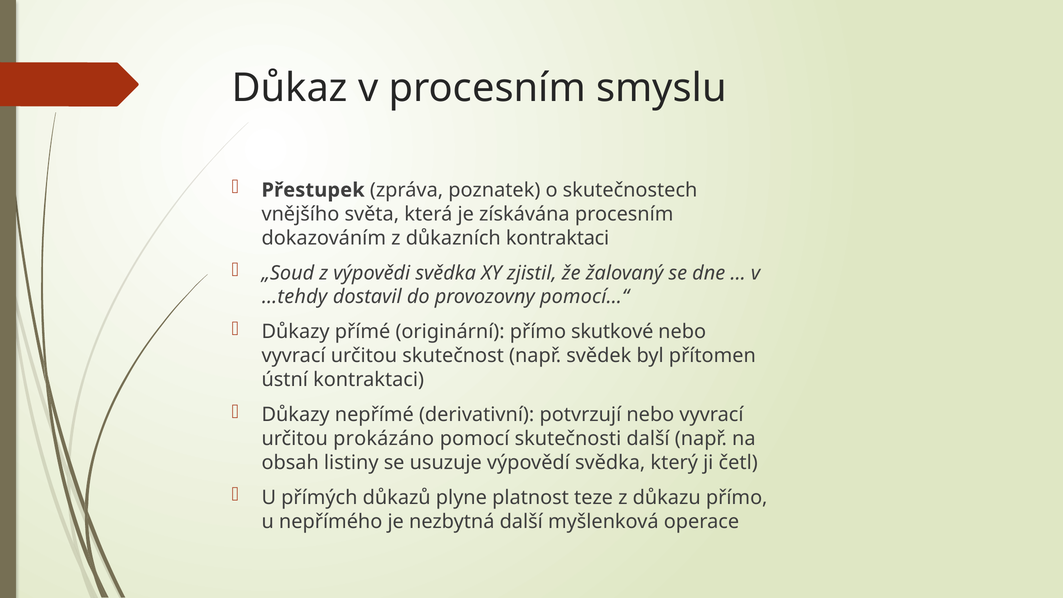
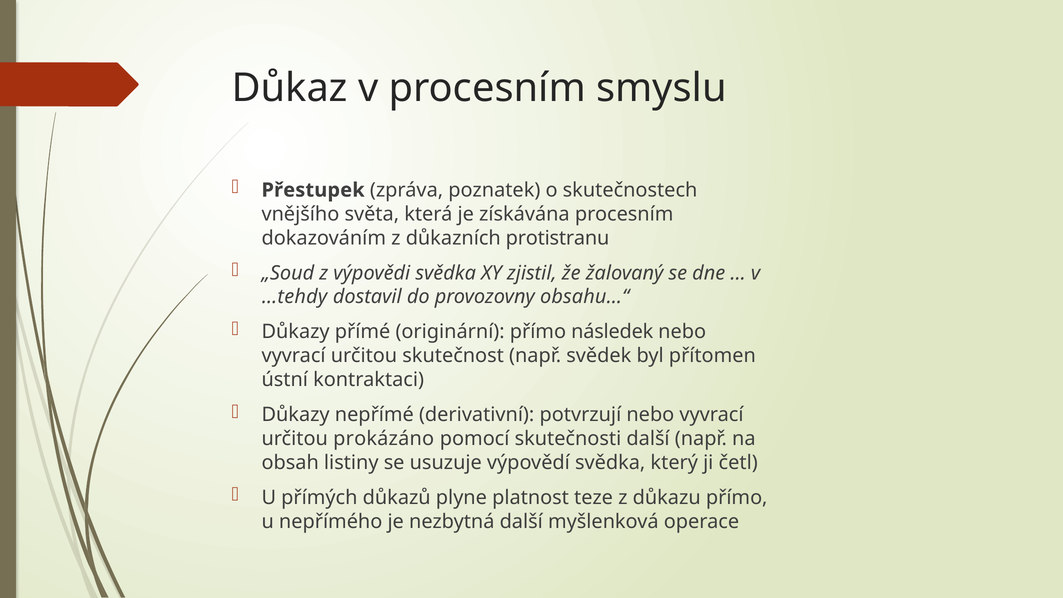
důkazních kontraktaci: kontraktaci -> protistranu
pomocí…“: pomocí…“ -> obsahu…“
skutkové: skutkové -> následek
